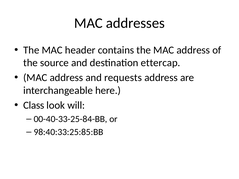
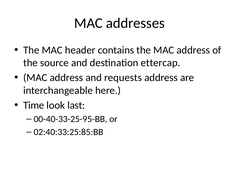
Class: Class -> Time
will: will -> last
00-40-33-25-84-BB: 00-40-33-25-84-BB -> 00-40-33-25-95-BB
98:40:33:25:85:BB: 98:40:33:25:85:BB -> 02:40:33:25:85:BB
